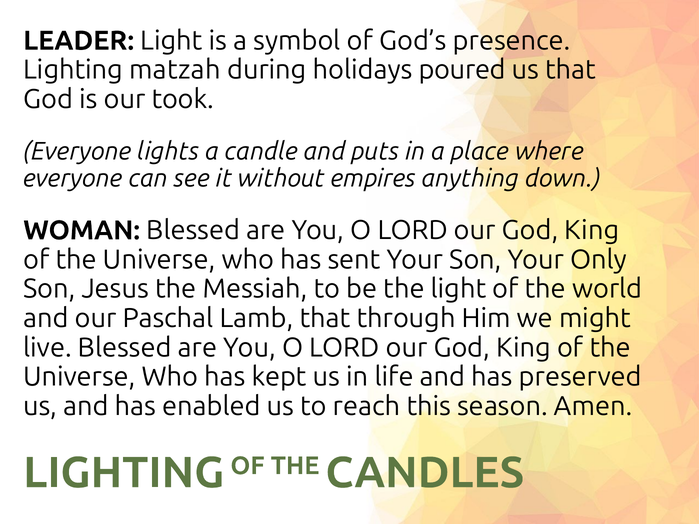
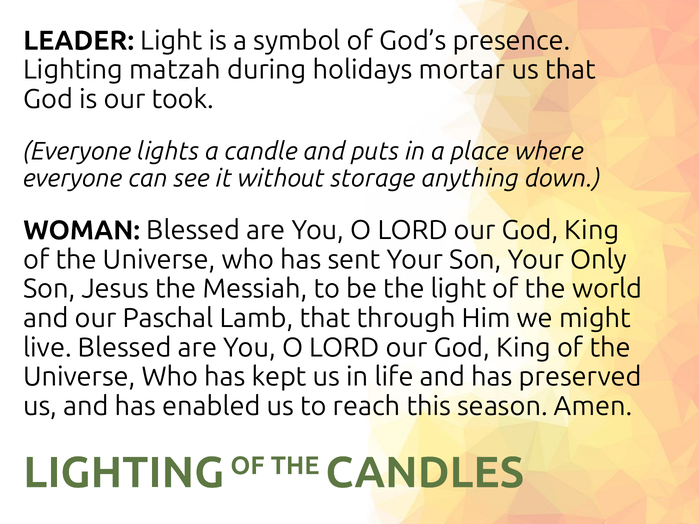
poured: poured -> mortar
empires: empires -> storage
